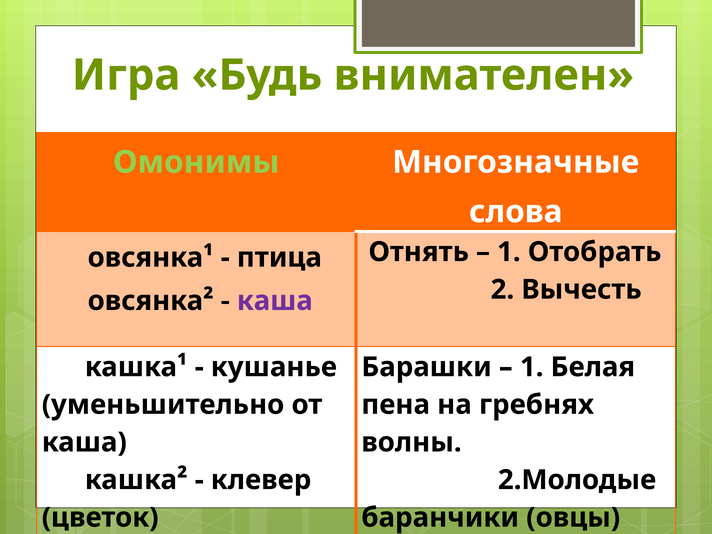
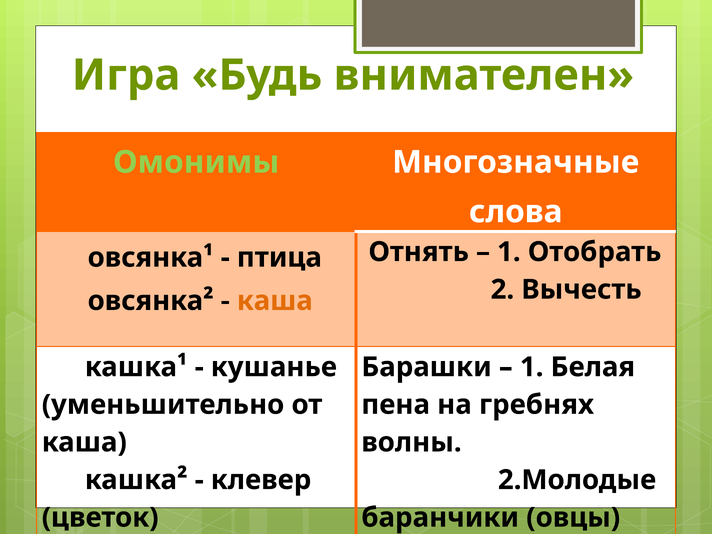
каша at (275, 301) colour: purple -> orange
